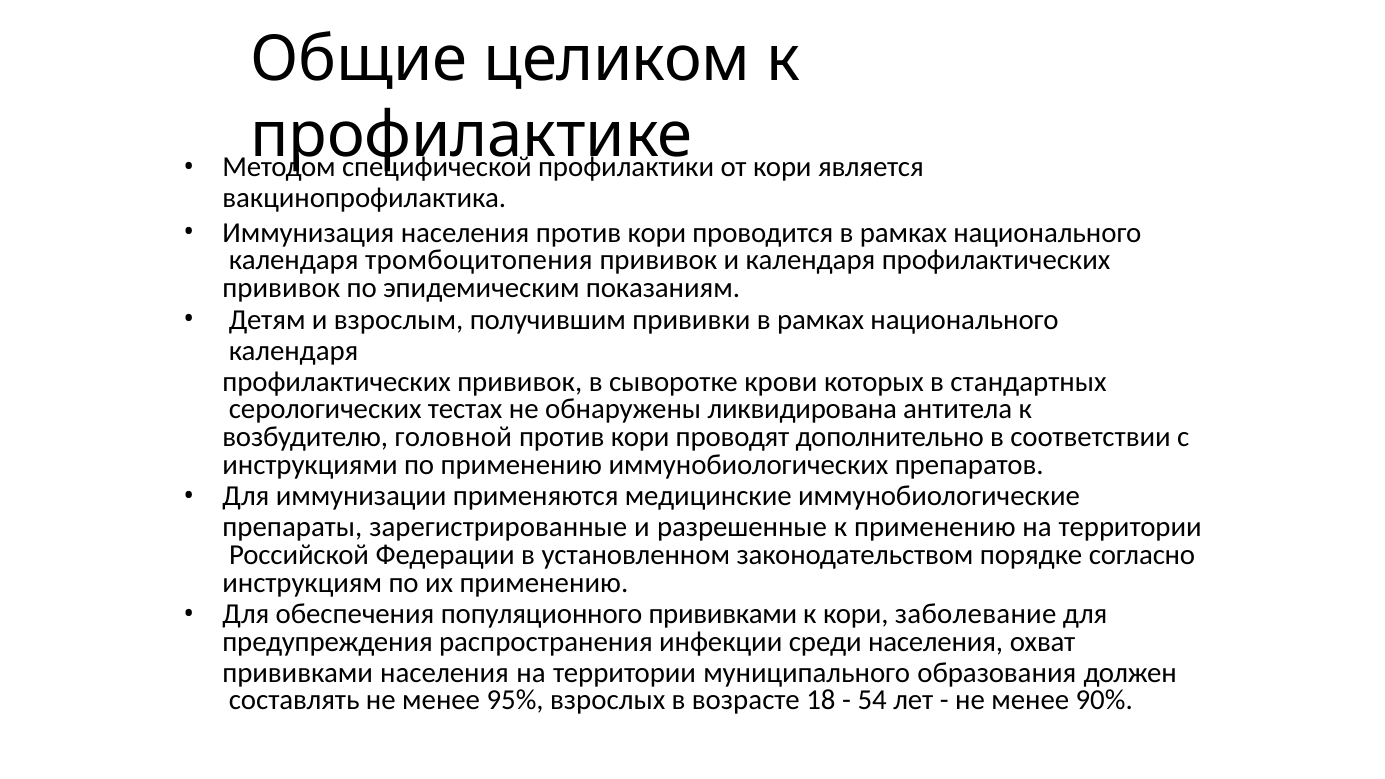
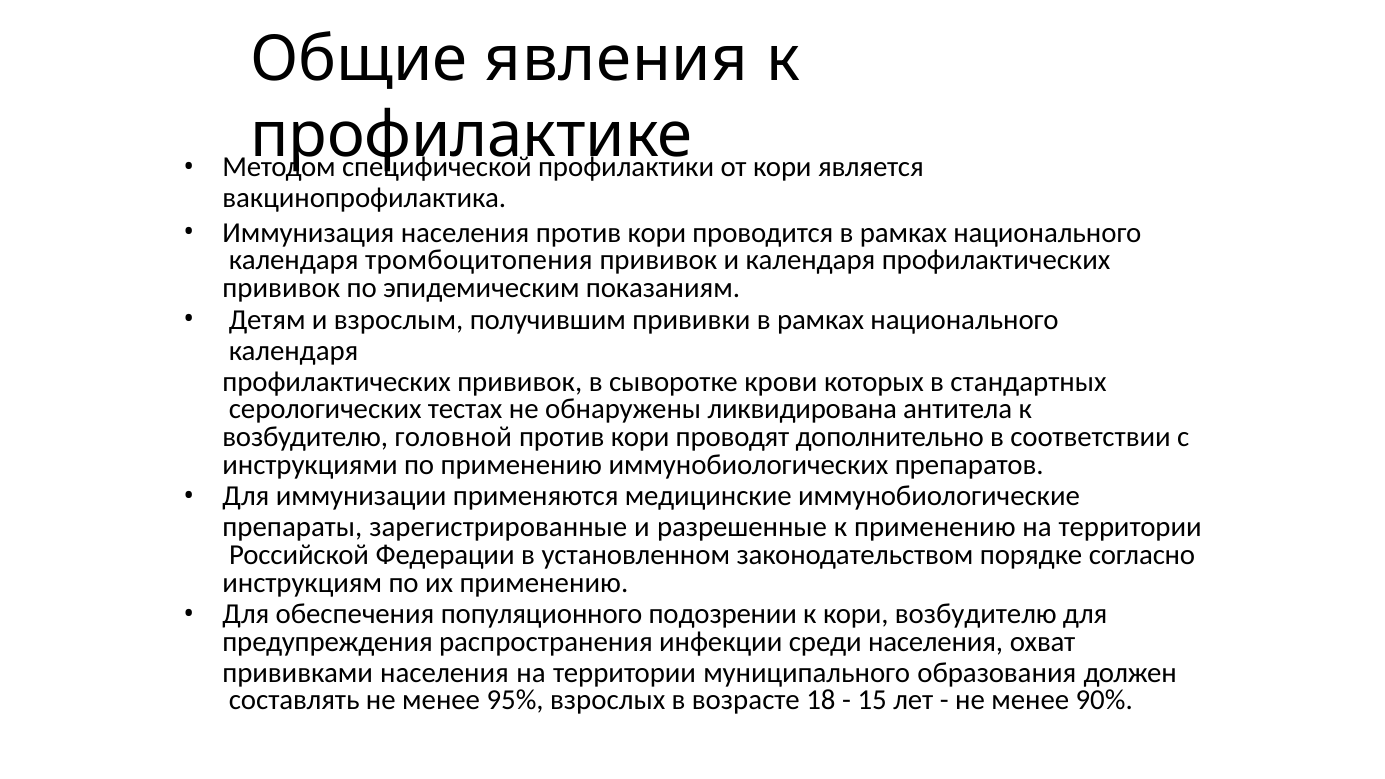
целиком: целиком -> явления
популяционного прививками: прививками -> подозрении
кори заболевание: заболевание -> возбудителю
54: 54 -> 15
